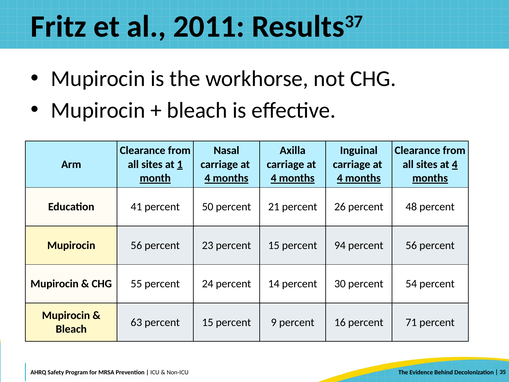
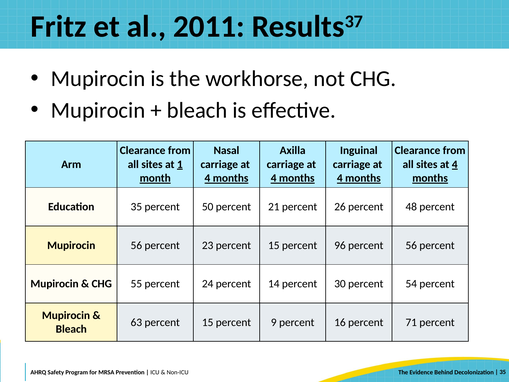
Education 41: 41 -> 35
94: 94 -> 96
